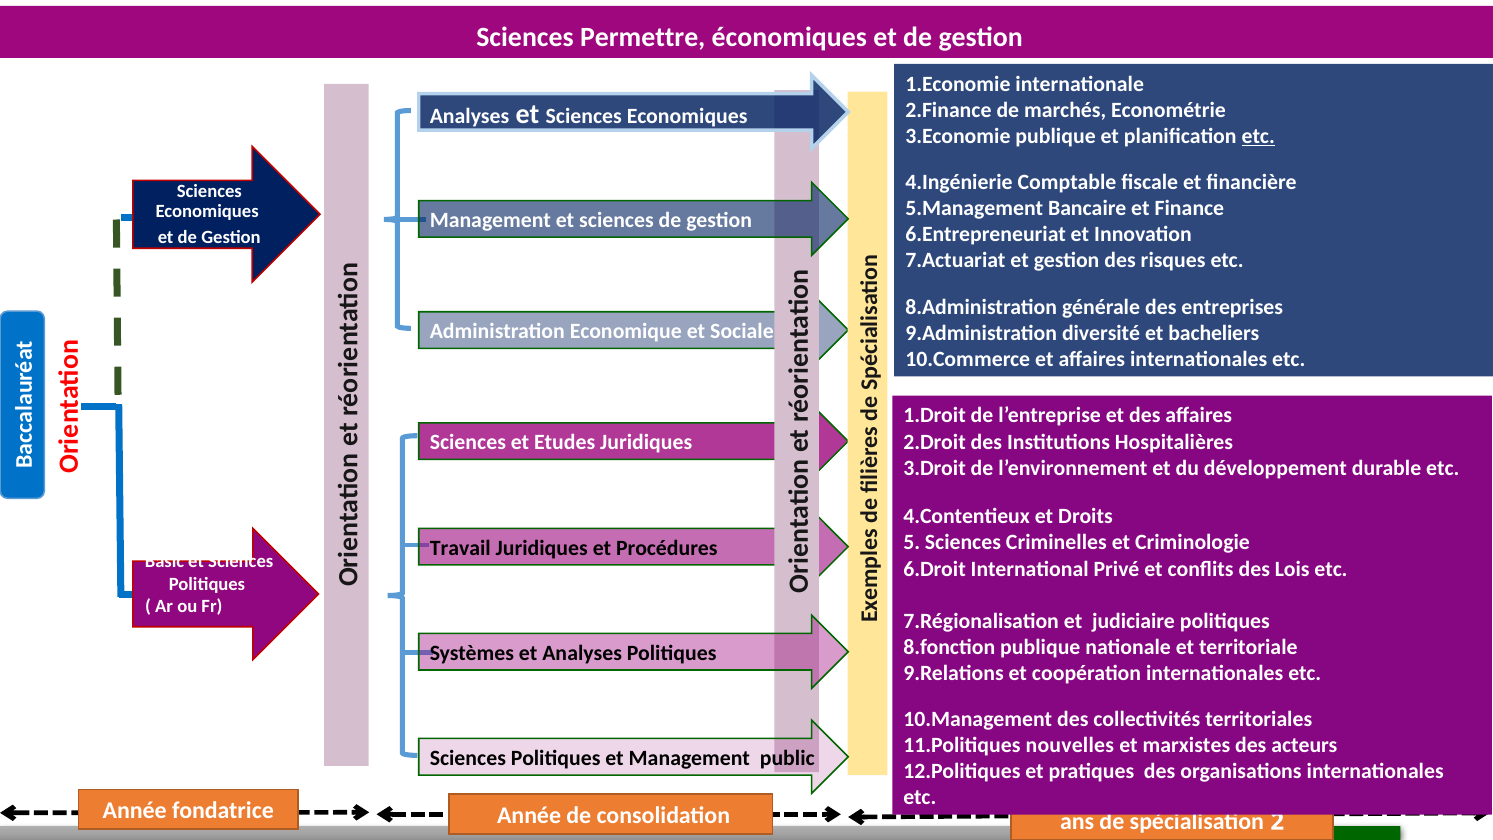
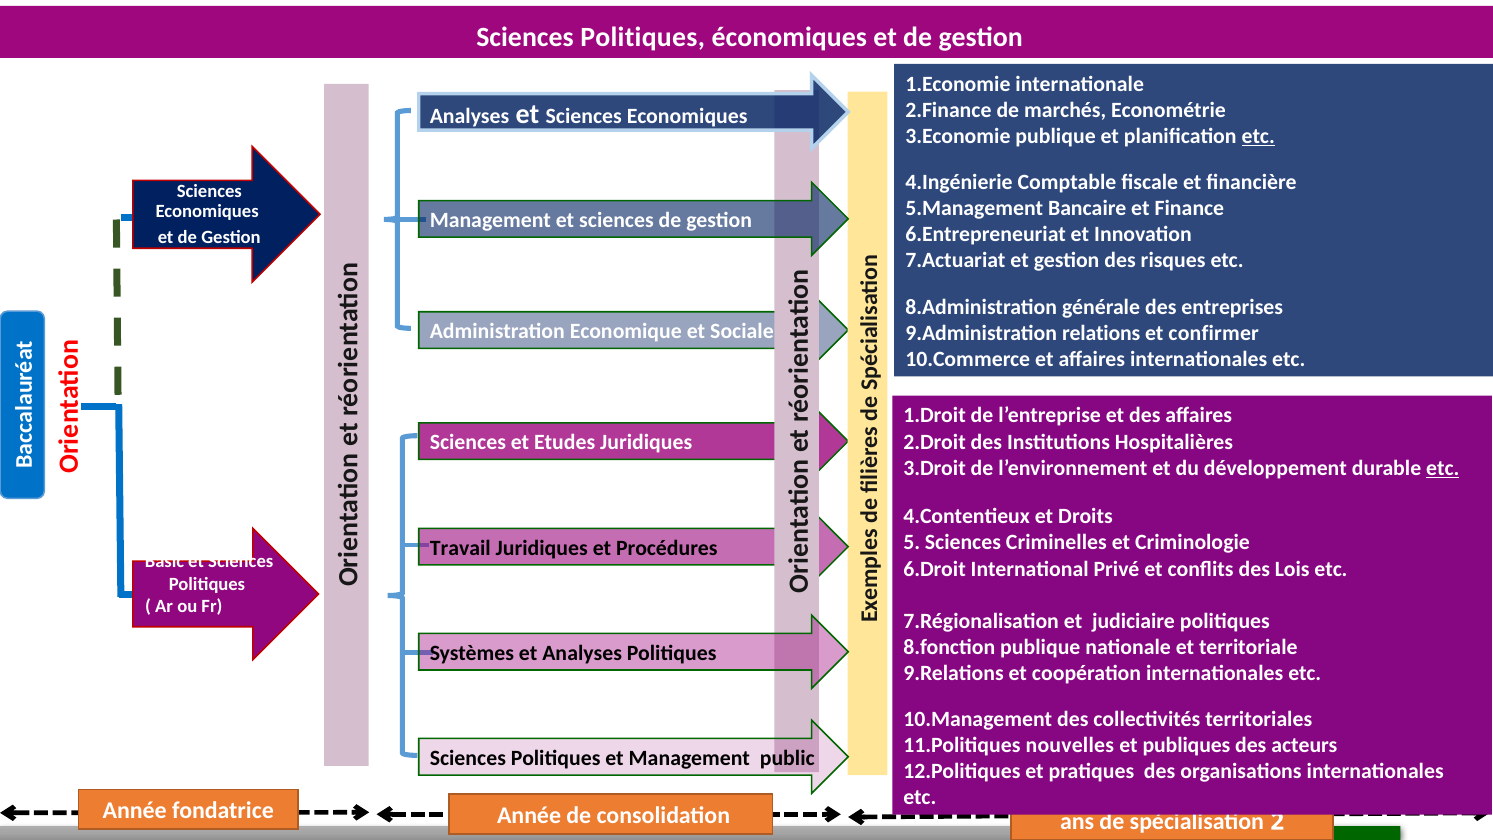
Permettre at (643, 38): Permettre -> Politiques
diversité: diversité -> relations
bacheliers: bacheliers -> confirmer
etc at (1443, 468) underline: none -> present
marxistes: marxistes -> publiques
